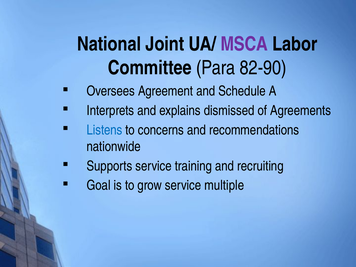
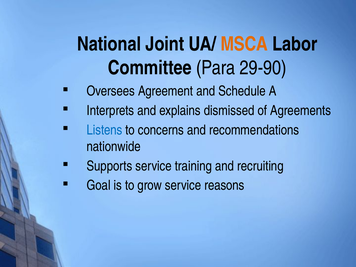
MSCA colour: purple -> orange
82-90: 82-90 -> 29-90
multiple: multiple -> reasons
